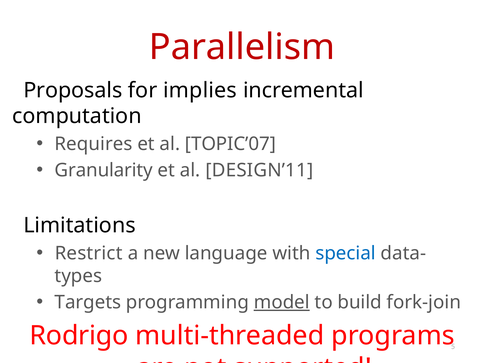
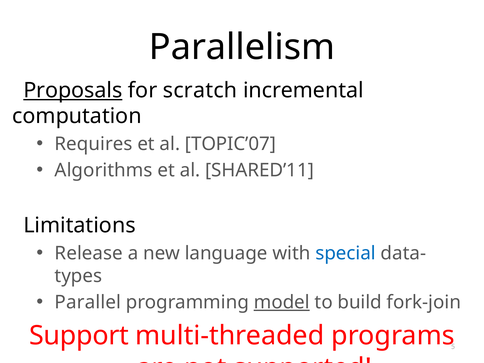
Parallelism colour: red -> black
Proposals underline: none -> present
implies: implies -> scratch
Granularity: Granularity -> Algorithms
DESIGN’11: DESIGN’11 -> SHARED’11
Restrict: Restrict -> Release
Targets: Targets -> Parallel
Rodrigo: Rodrigo -> Support
